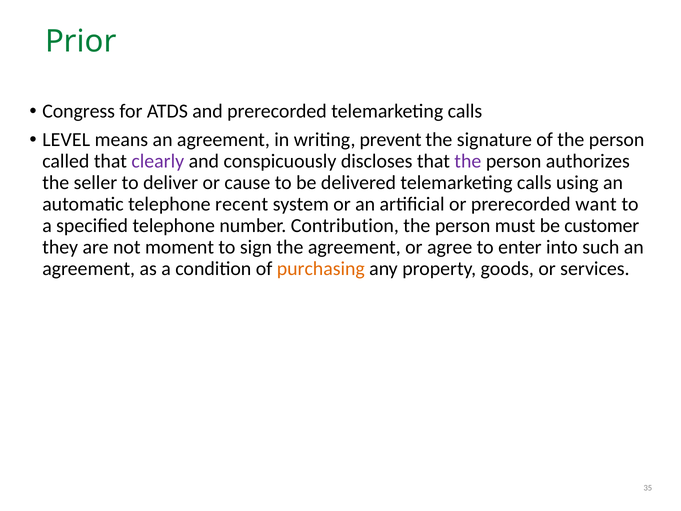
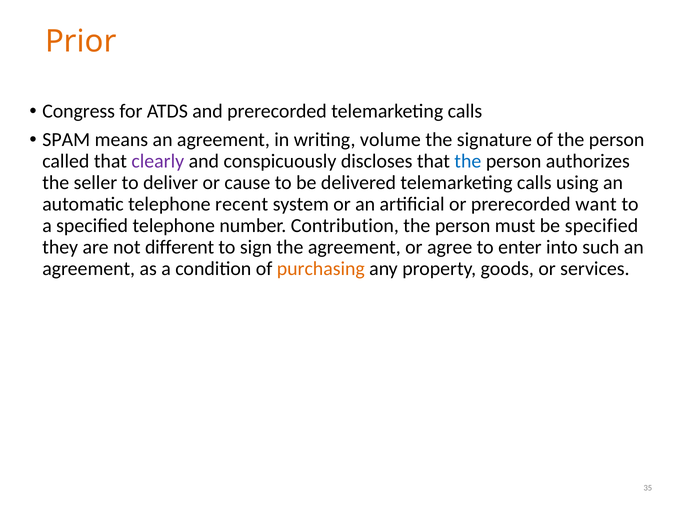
Prior colour: green -> orange
LEVEL: LEVEL -> SPAM
prevent: prevent -> volume
the at (468, 161) colour: purple -> blue
be customer: customer -> specified
moment: moment -> different
